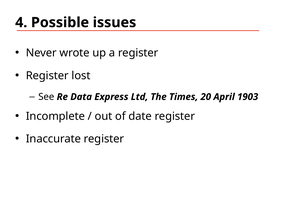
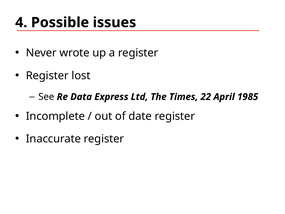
20: 20 -> 22
1903: 1903 -> 1985
